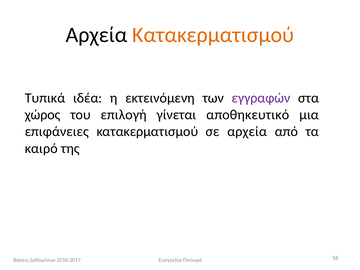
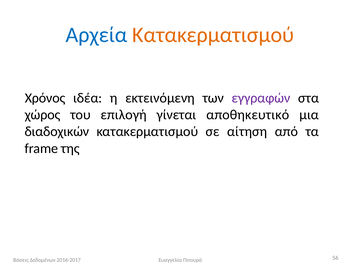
Αρχεία at (97, 35) colour: black -> blue
Τυπικά: Τυπικά -> Χρόνος
επιφάνειες: επιφάνειες -> διαδοχικών
σε αρχεία: αρχεία -> αίτηση
καιρό: καιρό -> frame
